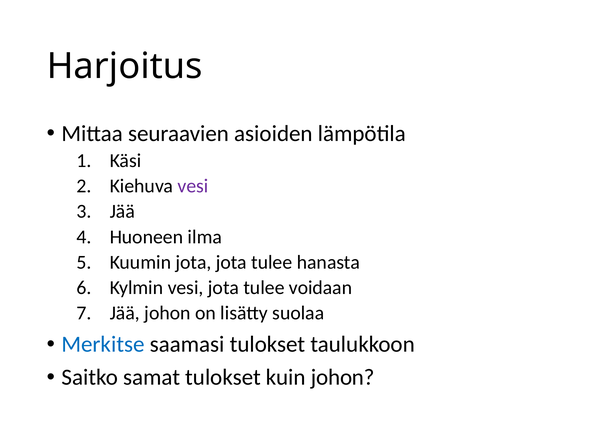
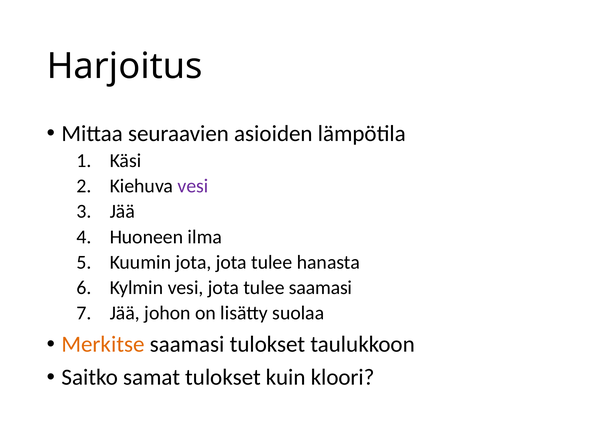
tulee voidaan: voidaan -> saamasi
Merkitse colour: blue -> orange
kuin johon: johon -> kloori
